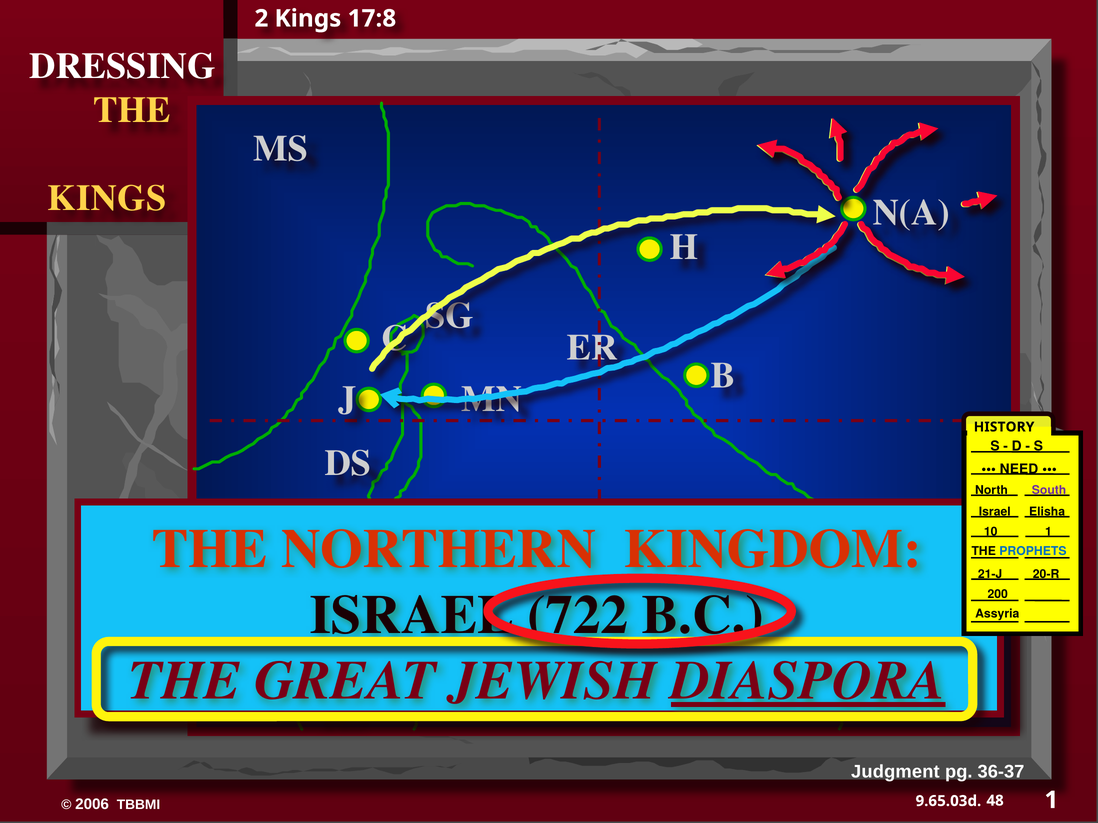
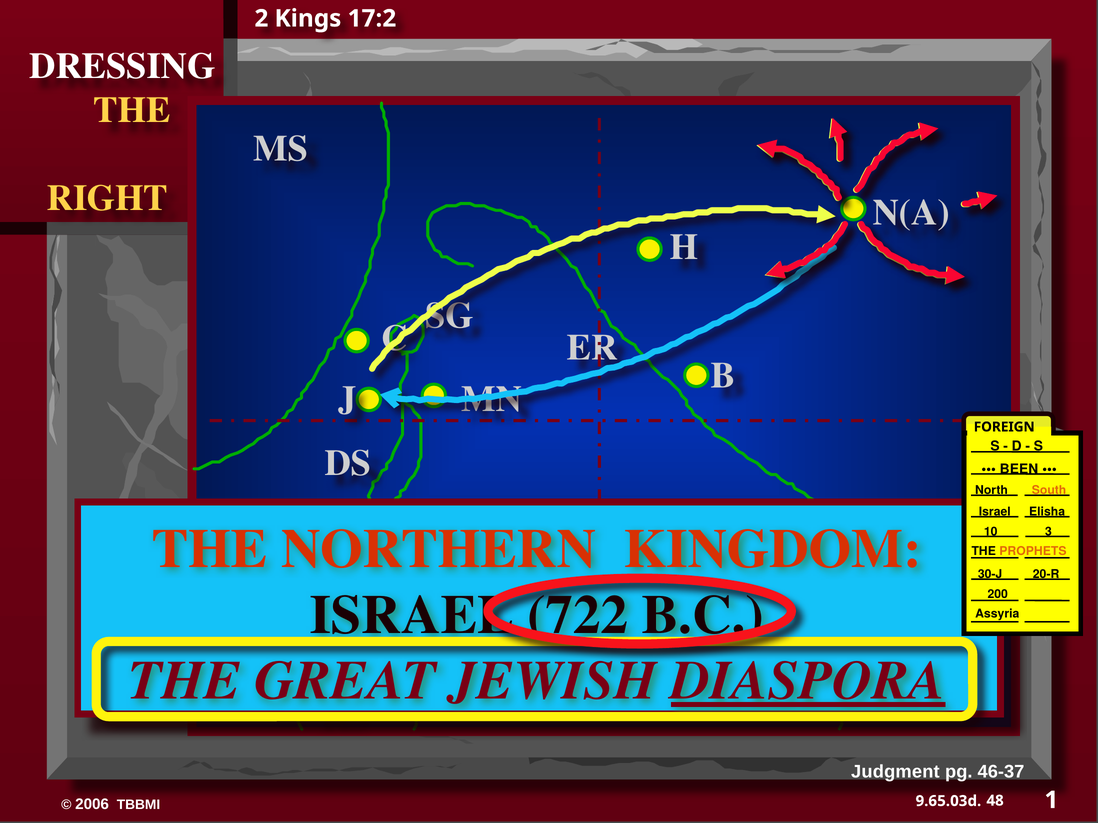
17:8: 17:8 -> 17:2
KINGS at (107, 198): KINGS -> RIGHT
HISTORY: HISTORY -> FOREIGN
NEED: NEED -> BEEN
South colour: purple -> orange
10 1: 1 -> 3
PROPHETS colour: blue -> orange
21-J: 21-J -> 30-J
36-37: 36-37 -> 46-37
